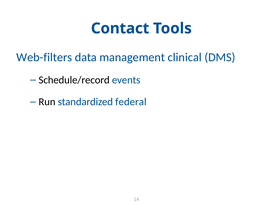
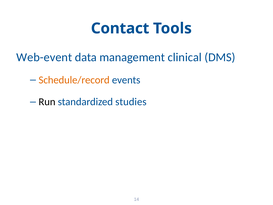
Web-filters: Web-filters -> Web-event
Schedule/record colour: black -> orange
federal: federal -> studies
